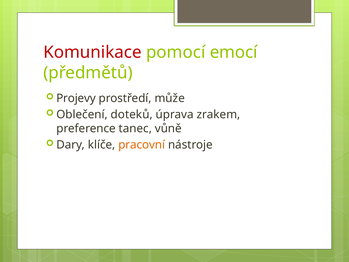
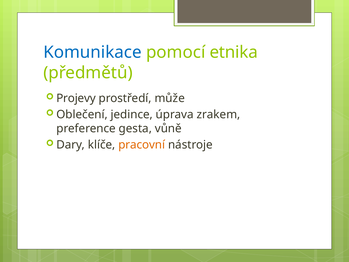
Komunikace colour: red -> blue
emocí: emocí -> etnika
doteků: doteků -> jedince
tanec: tanec -> gesta
